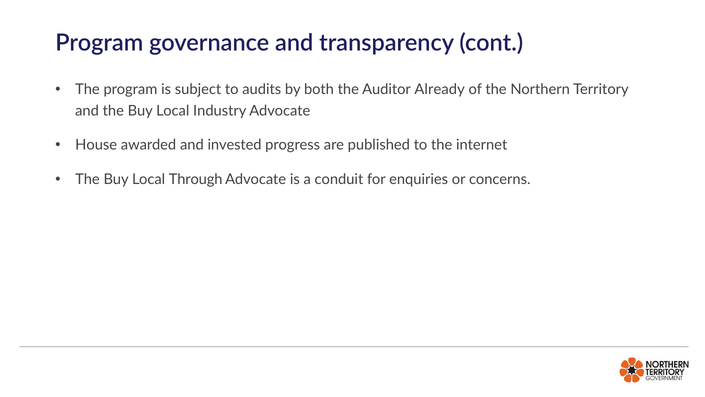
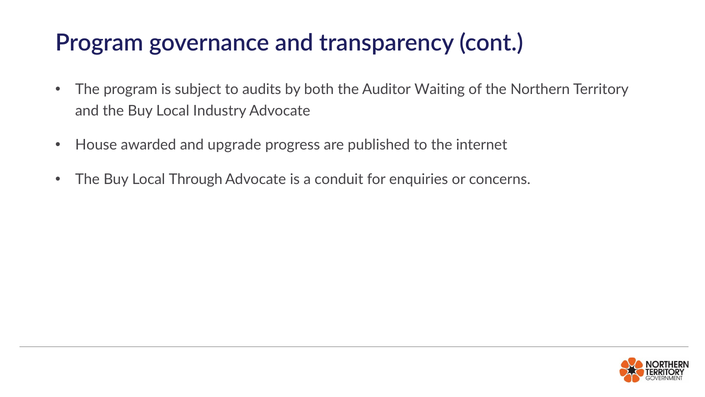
Already: Already -> Waiting
invested: invested -> upgrade
